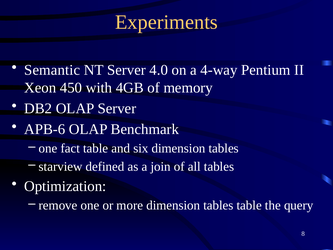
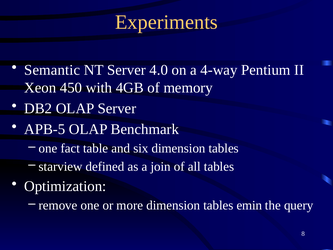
APB-6: APB-6 -> APB-5
tables table: table -> emin
